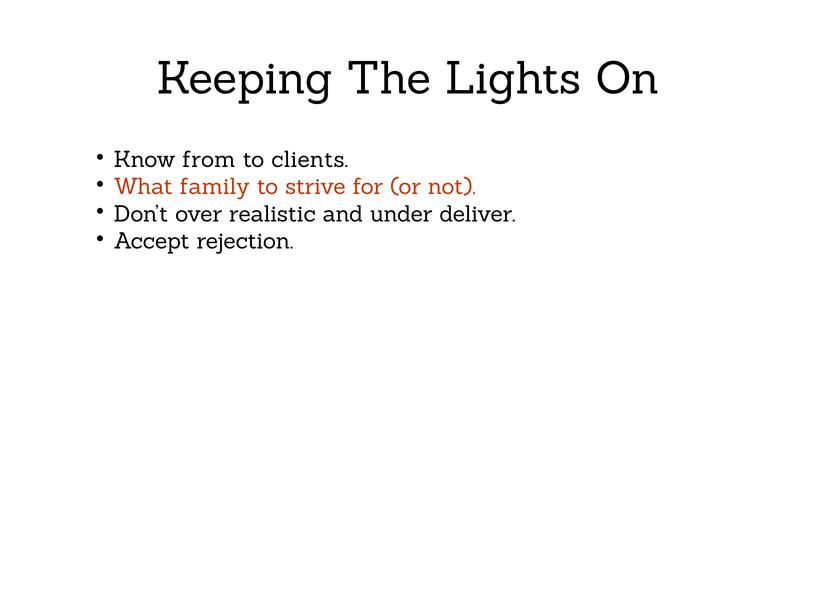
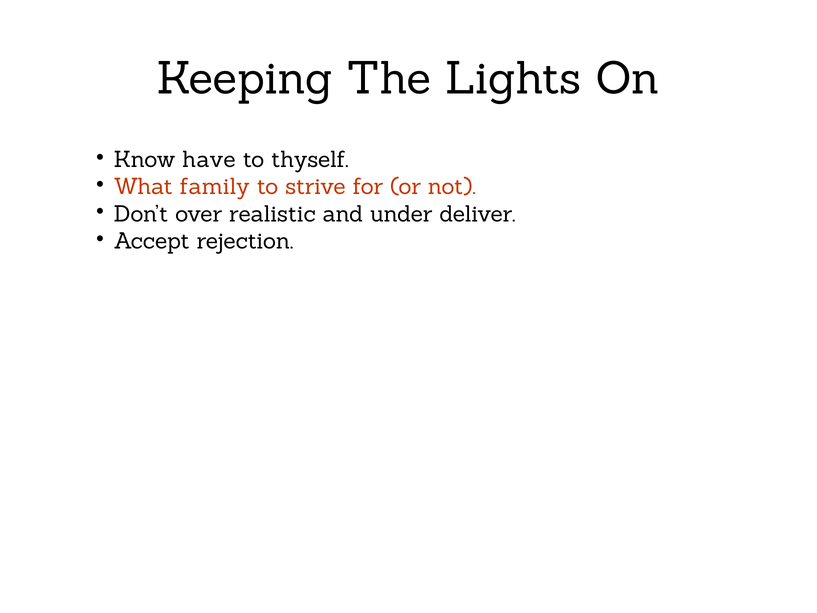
from: from -> have
clients: clients -> thyself
